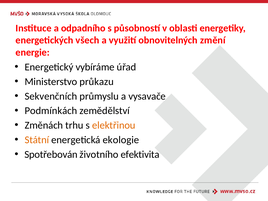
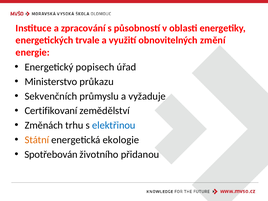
odpadního: odpadního -> zpracování
všech: všech -> trvale
vybíráme: vybíráme -> popisech
vysavače: vysavače -> vyžaduje
Podmínkách: Podmínkách -> Certifikovaní
elektřinou colour: orange -> blue
efektivita: efektivita -> přidanou
